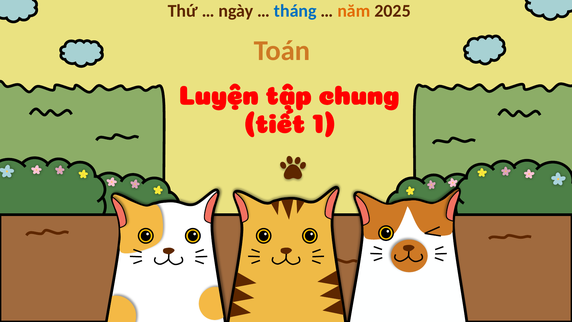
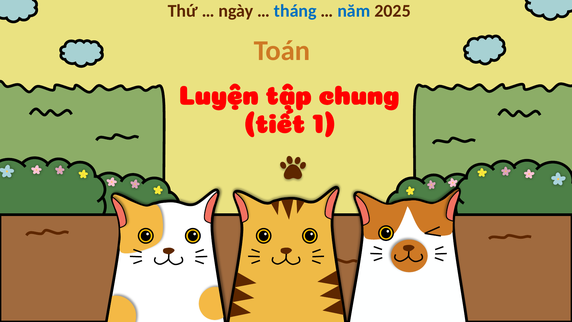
năm colour: orange -> blue
